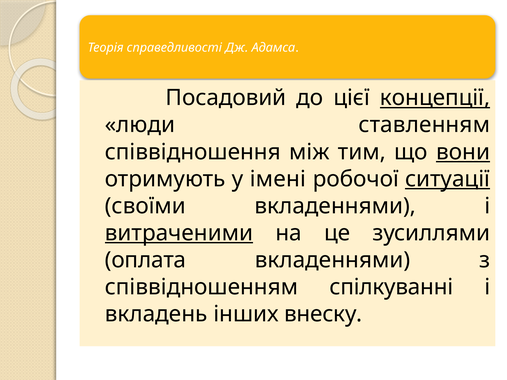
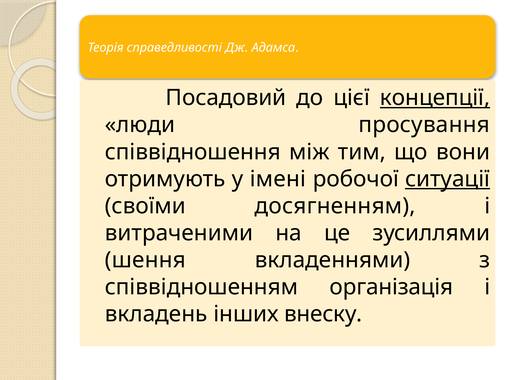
ставленням: ставленням -> просування
вони underline: present -> none
своїми вкладеннями: вкладеннями -> досягненням
витраченими underline: present -> none
оплата: оплата -> шення
спілкуванні: спілкуванні -> організація
